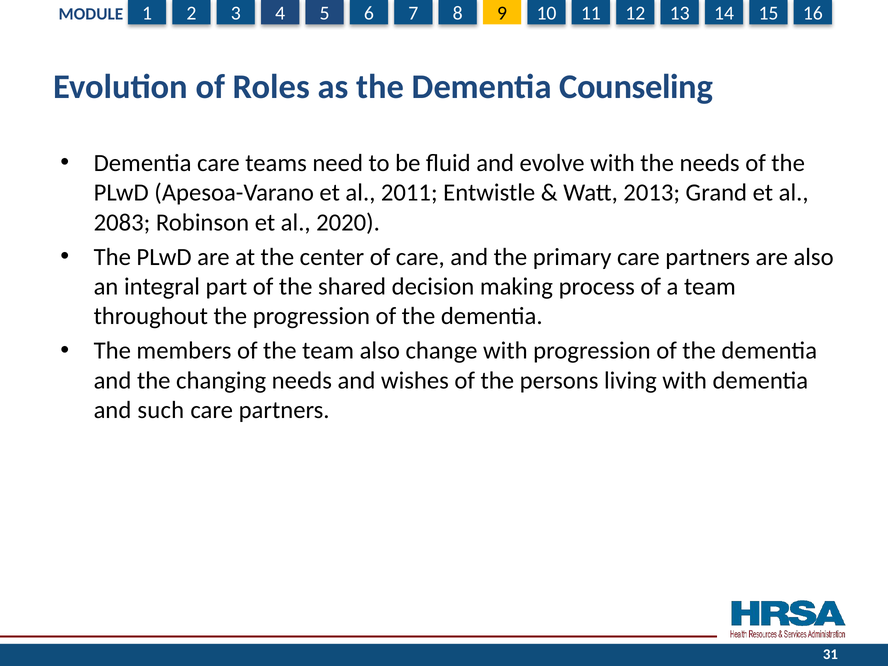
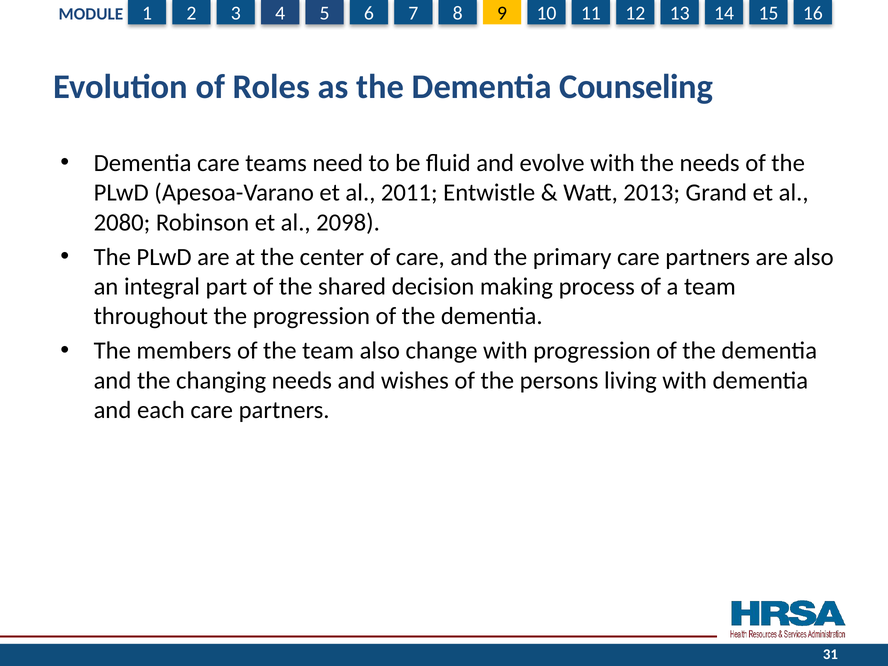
2083: 2083 -> 2080
2020: 2020 -> 2098
such: such -> each
